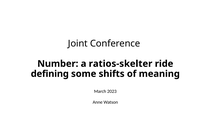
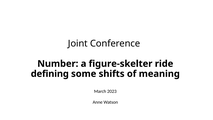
ratios-skelter: ratios-skelter -> figure-skelter
